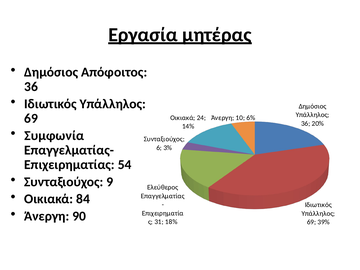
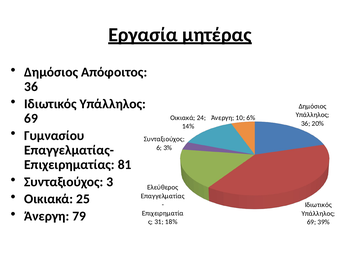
Συμφωνία: Συμφωνία -> Γυμνασίου
54: 54 -> 81
9: 9 -> 3
84: 84 -> 25
90: 90 -> 79
